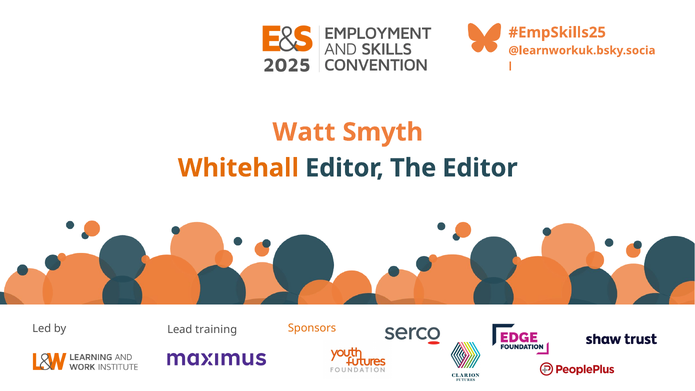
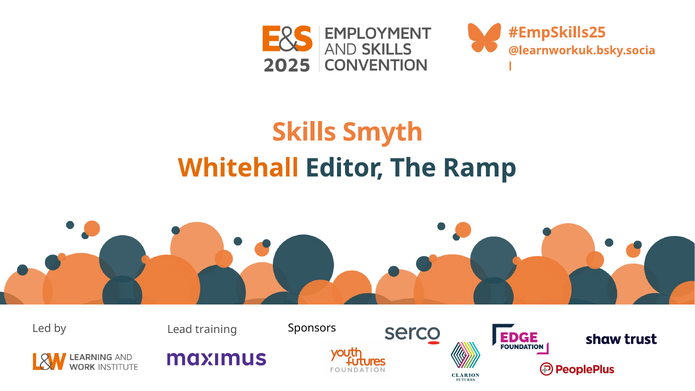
Watt: Watt -> Skills
The Editor: Editor -> Ramp
Sponsors colour: orange -> black
